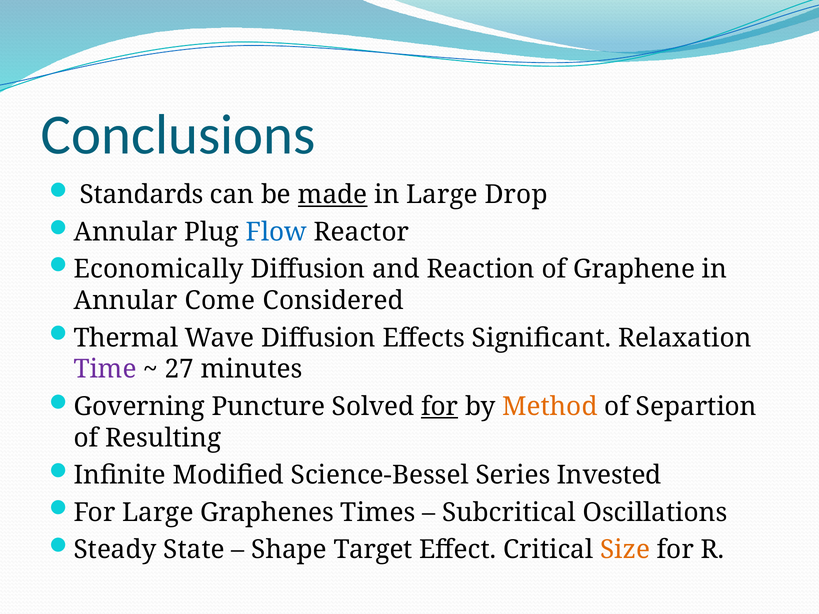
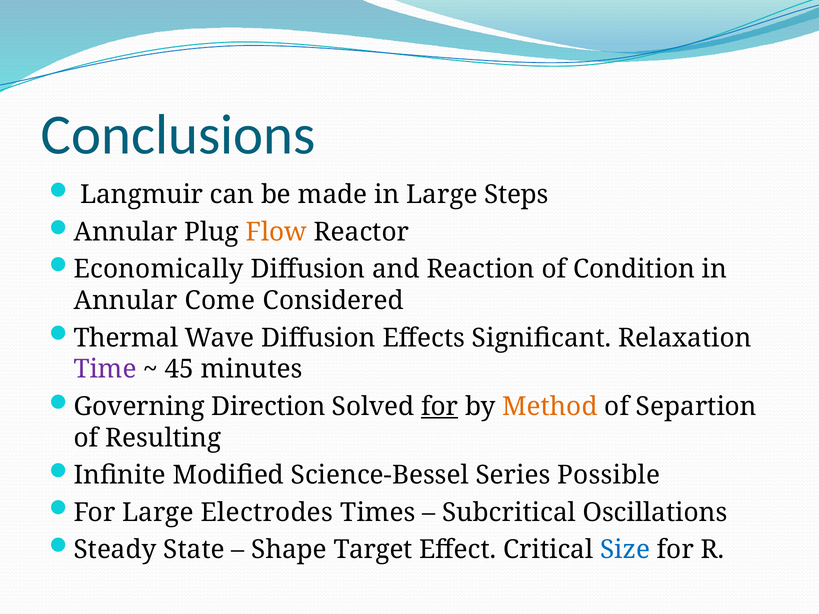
Standards: Standards -> Langmuir
made underline: present -> none
Drop: Drop -> Steps
Flow colour: blue -> orange
Graphene: Graphene -> Condition
27: 27 -> 45
Puncture: Puncture -> Direction
Invested: Invested -> Possible
Graphenes: Graphenes -> Electrodes
Size colour: orange -> blue
